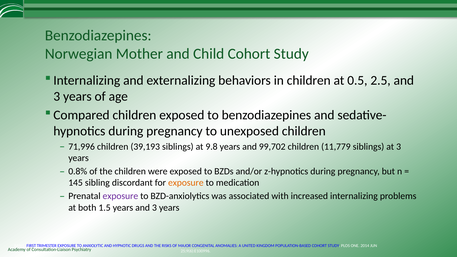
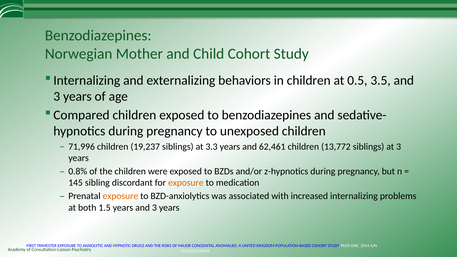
2.5: 2.5 -> 3.5
39,193: 39,193 -> 19,237
9.8: 9.8 -> 3.3
99,702: 99,702 -> 62,461
11,779: 11,779 -> 13,772
exposure at (120, 196) colour: purple -> orange
